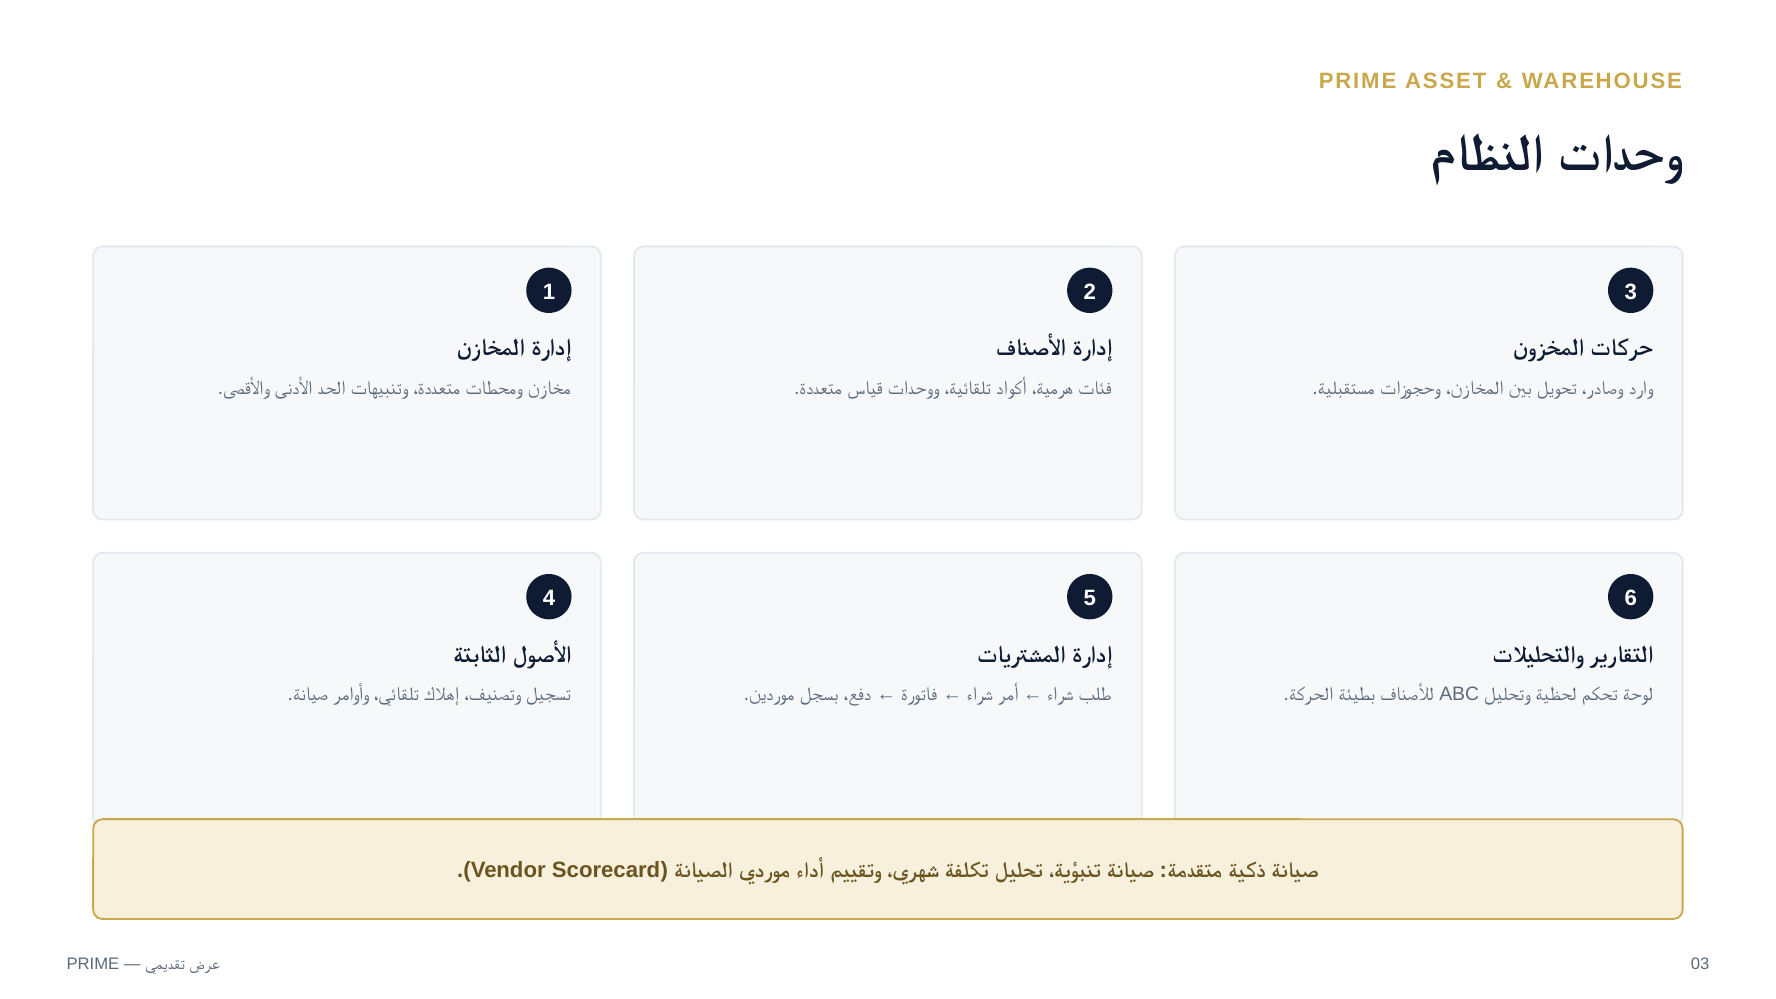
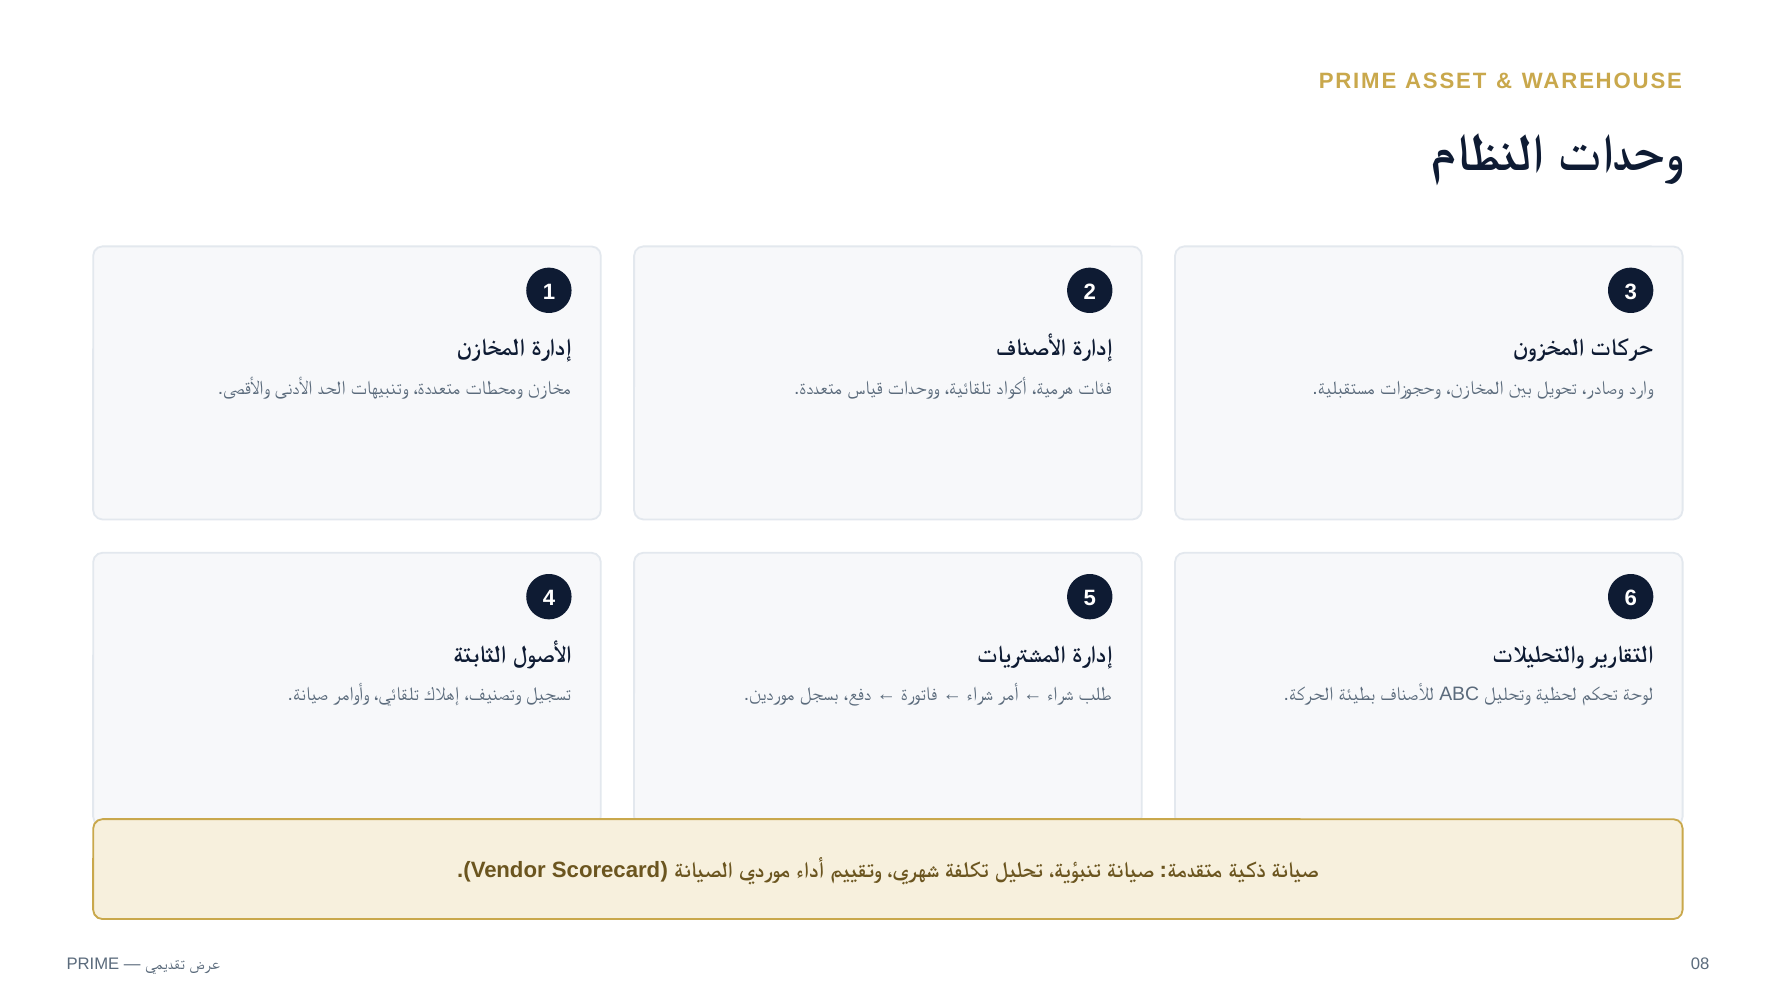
03: 03 -> 08
